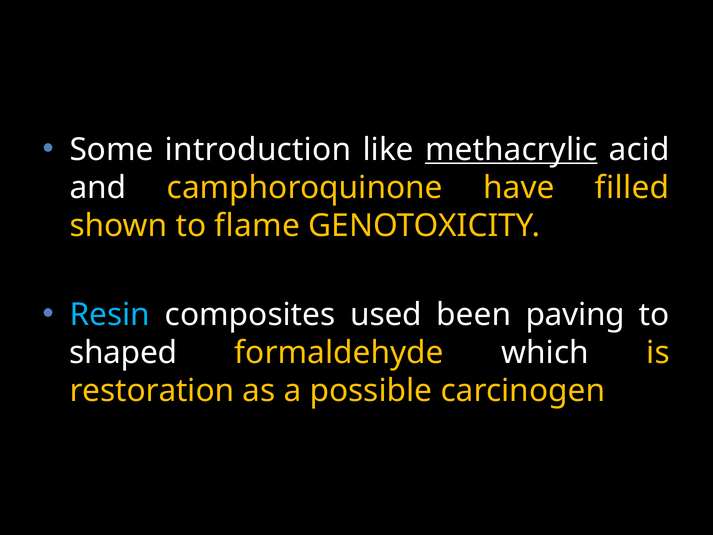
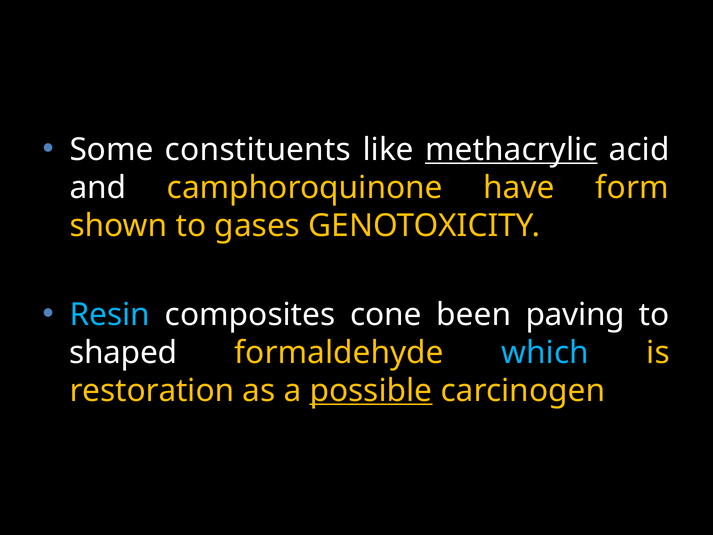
introduction: introduction -> constituents
filled: filled -> form
flame: flame -> gases
used: used -> cone
which colour: white -> light blue
possible underline: none -> present
